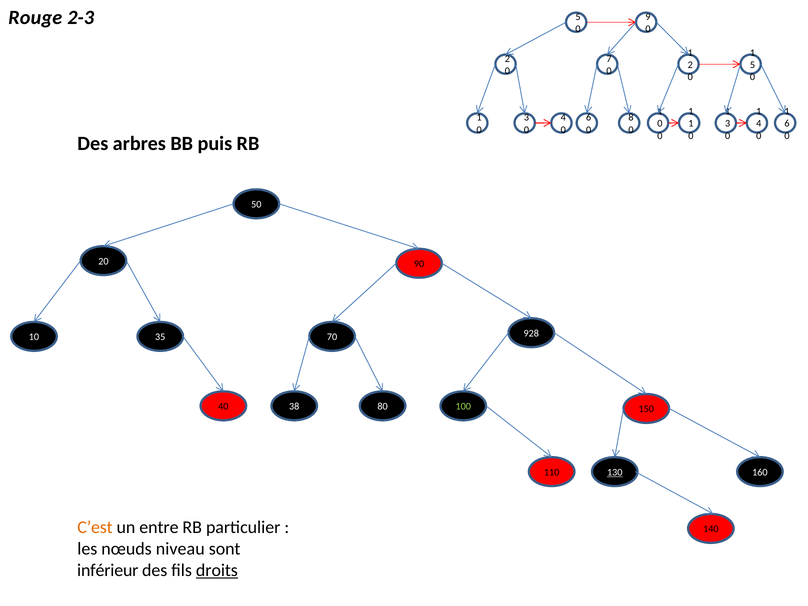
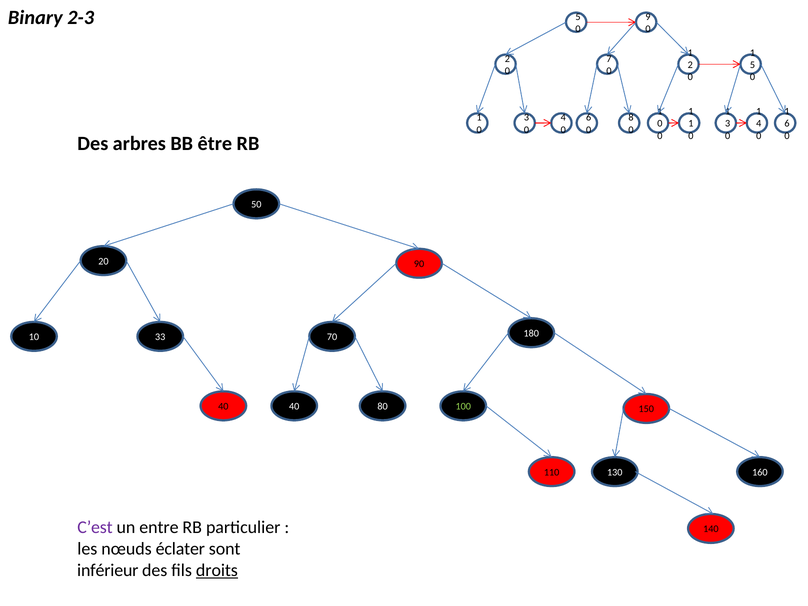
Rouge: Rouge -> Binary
puis: puis -> être
35: 35 -> 33
928: 928 -> 180
40 38: 38 -> 40
130 underline: present -> none
C’est colour: orange -> purple
niveau: niveau -> éclater
